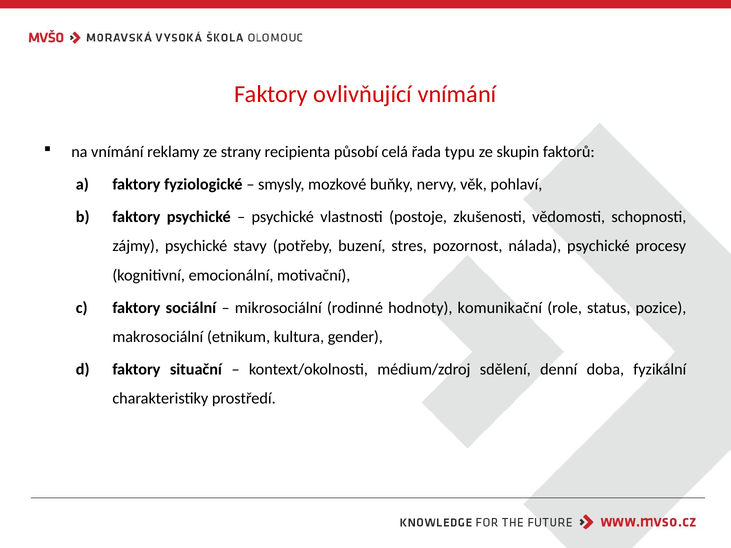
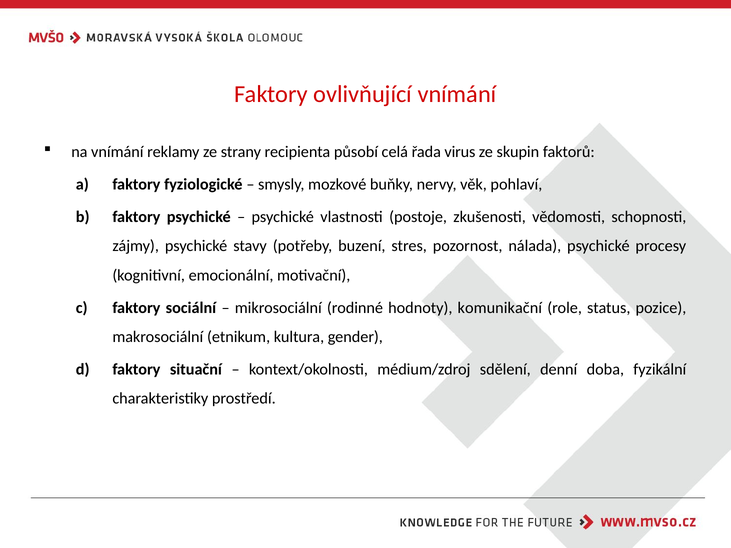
typu: typu -> virus
